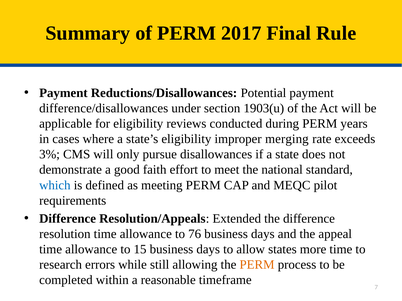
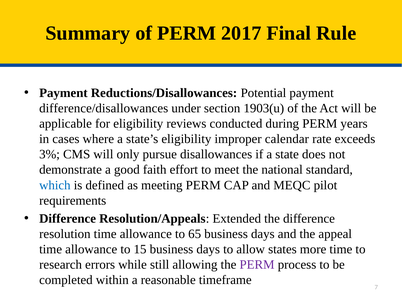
merging: merging -> calendar
76: 76 -> 65
PERM at (257, 265) colour: orange -> purple
